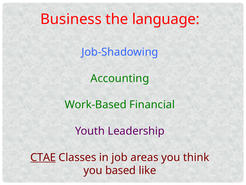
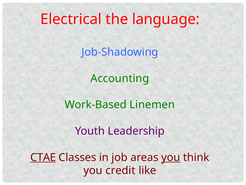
Business: Business -> Electrical
Financial: Financial -> Linemen
you at (171, 157) underline: none -> present
based: based -> credit
